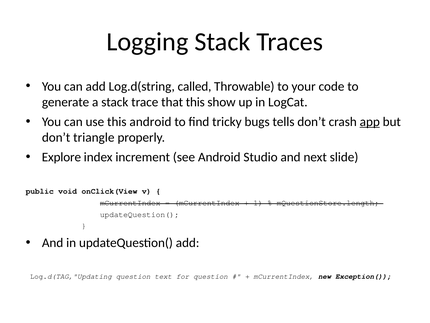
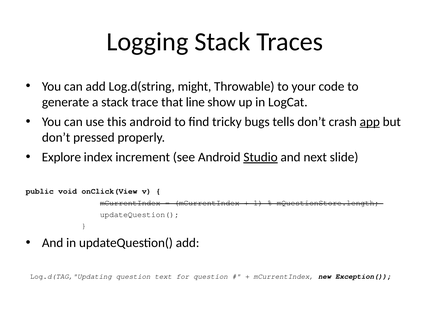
called: called -> might
that this: this -> line
triangle: triangle -> pressed
Studio underline: none -> present
